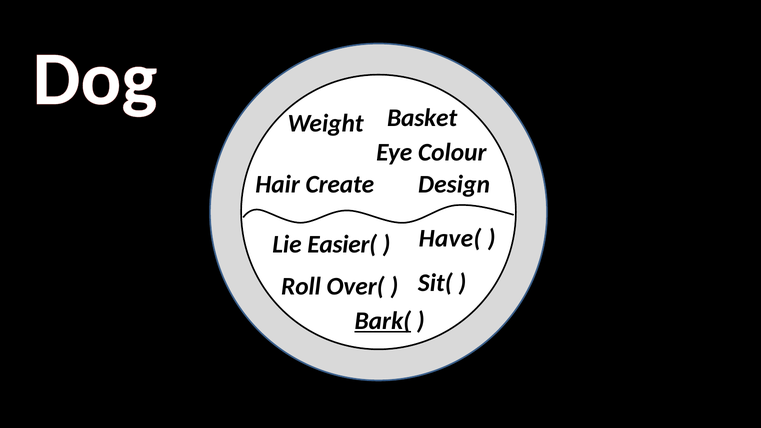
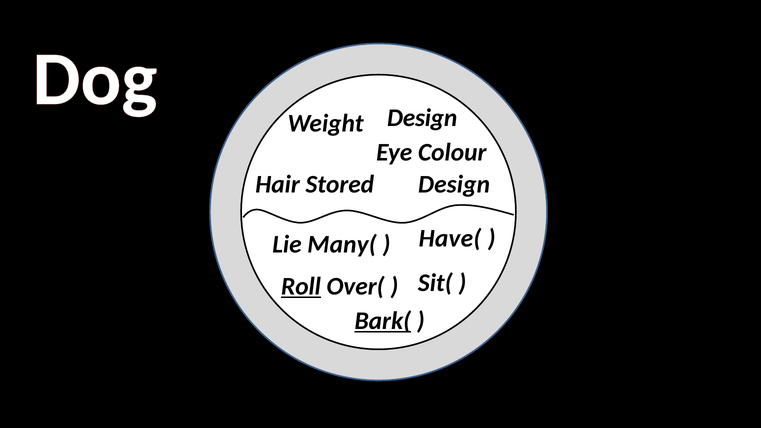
Basket at (422, 118): Basket -> Design
Create: Create -> Stored
Easier(: Easier( -> Many(
Roll underline: none -> present
